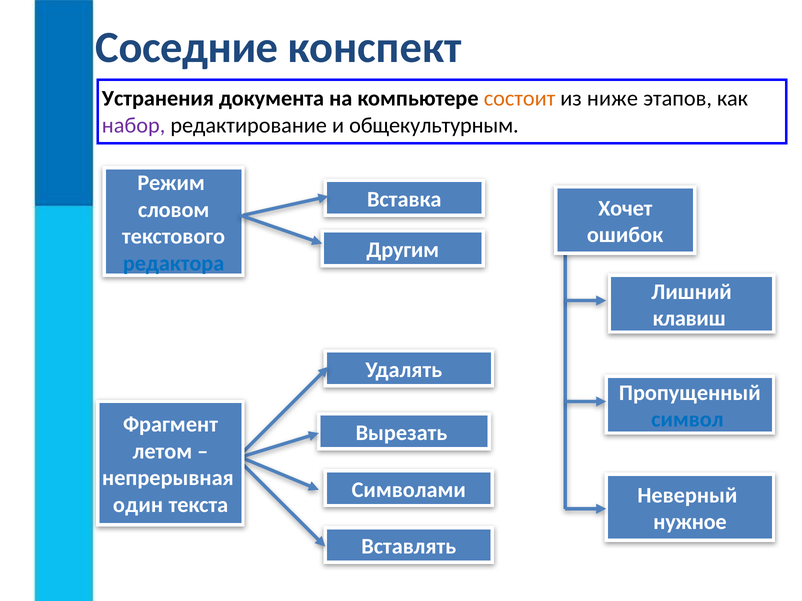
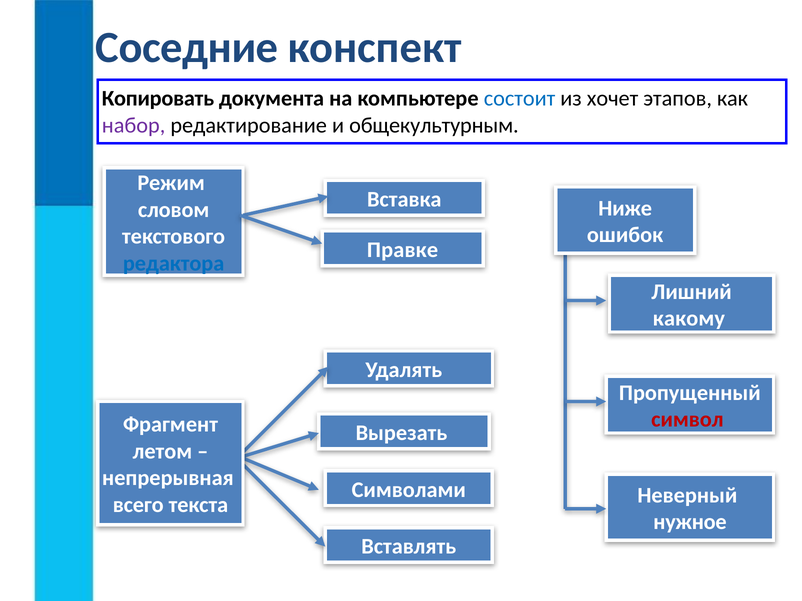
Устранения: Устранения -> Копировать
состоит colour: orange -> blue
ниже: ниже -> хочет
Хочет: Хочет -> Ниже
Другим: Другим -> Правке
клавиш: клавиш -> какому
символ colour: blue -> red
один: один -> всего
